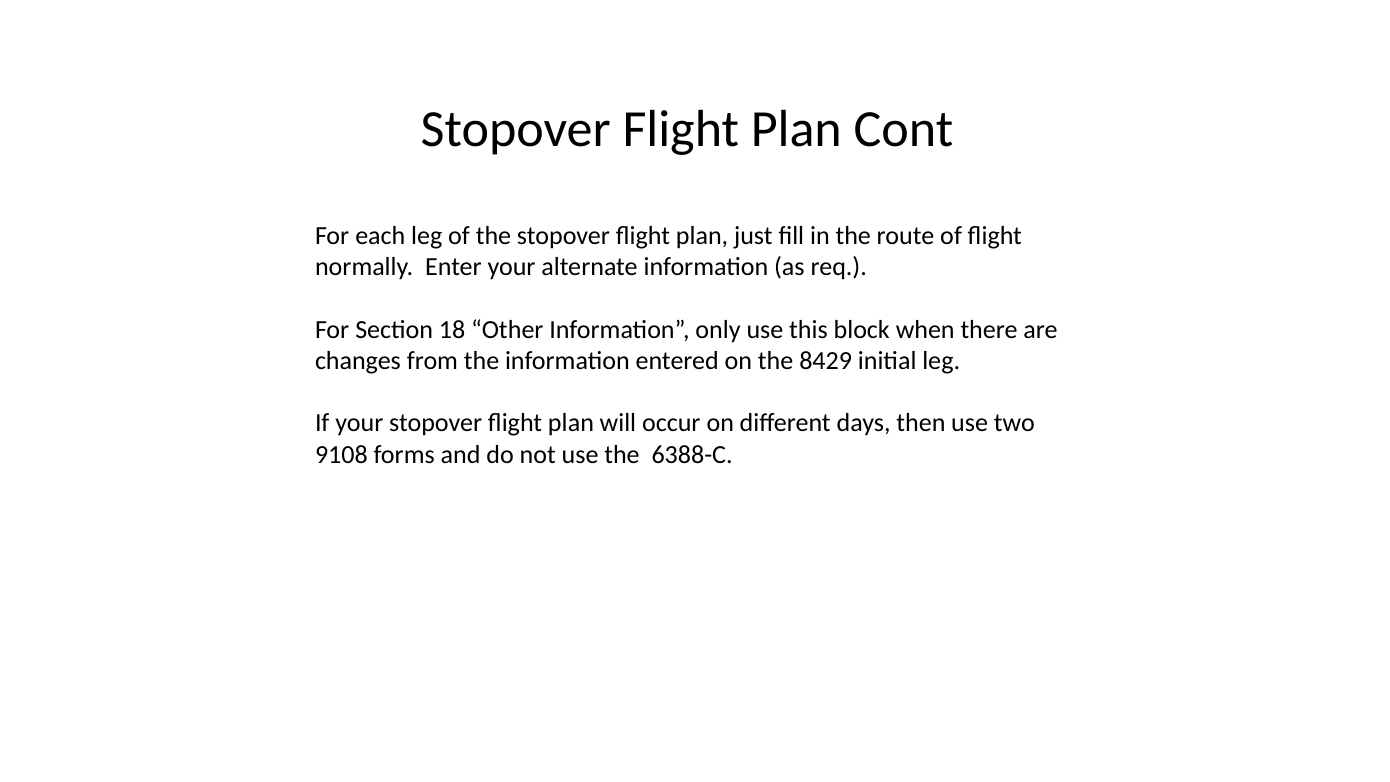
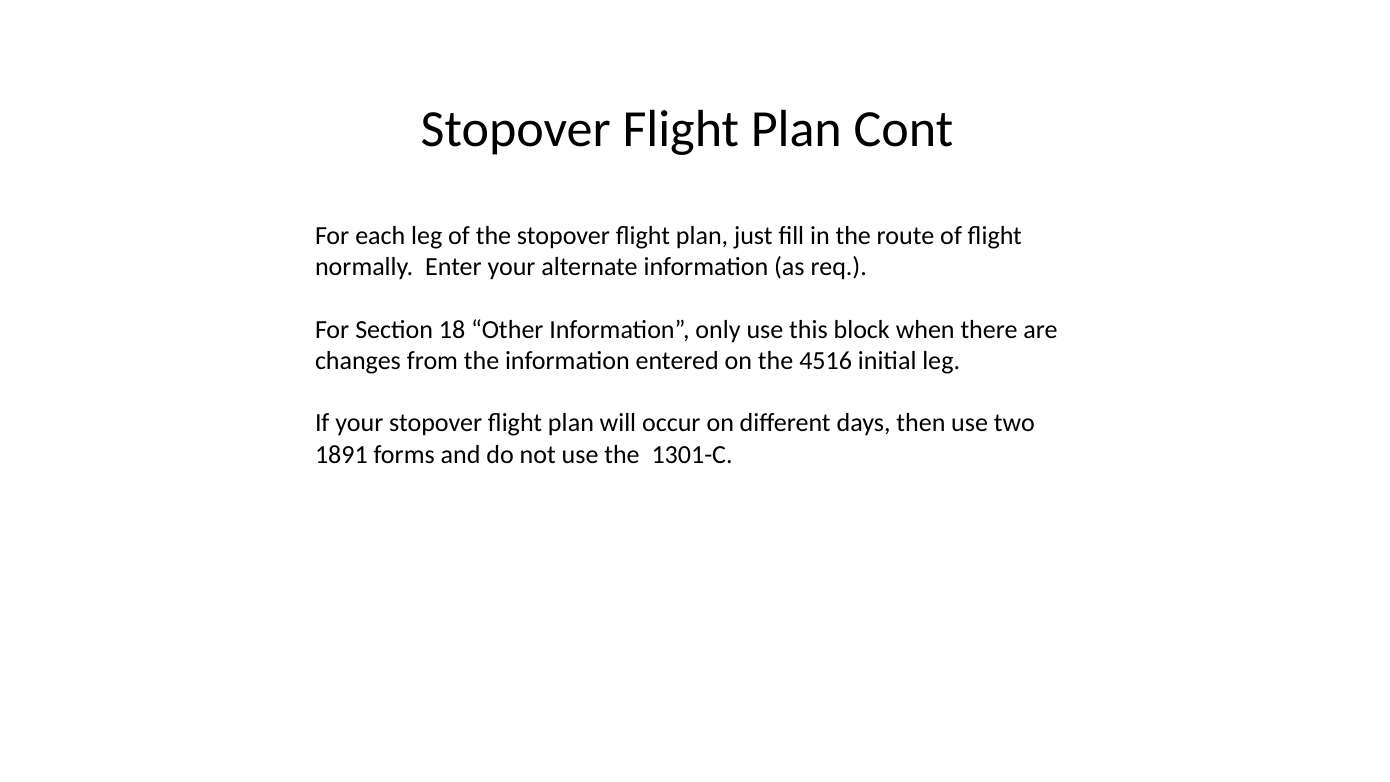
8429: 8429 -> 4516
9108: 9108 -> 1891
6388-C: 6388-C -> 1301-C
